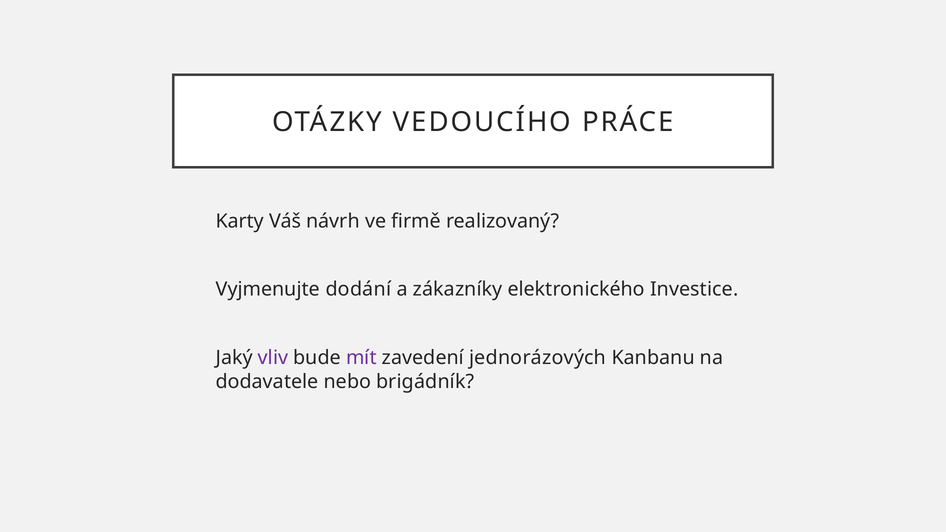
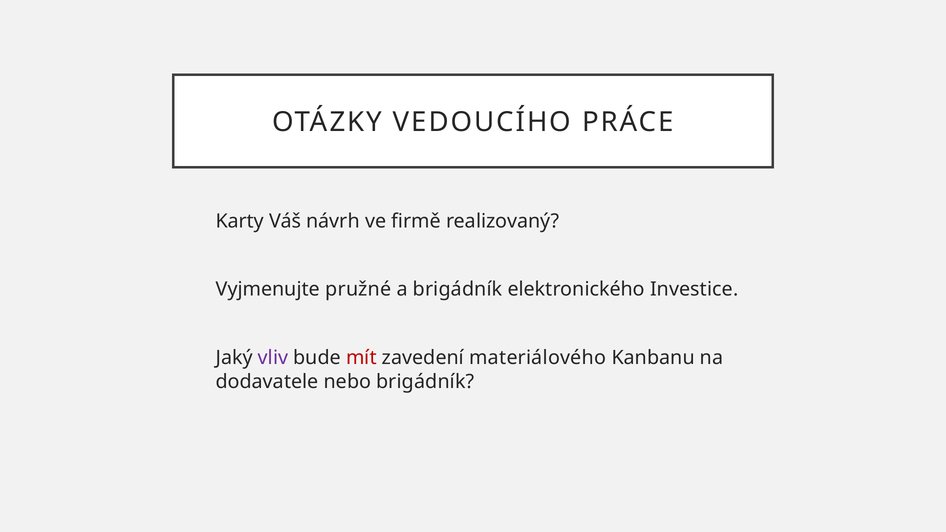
dodání: dodání -> pružné
a zákazníky: zákazníky -> brigádník
mít colour: purple -> red
jednorázových: jednorázových -> materiálového
